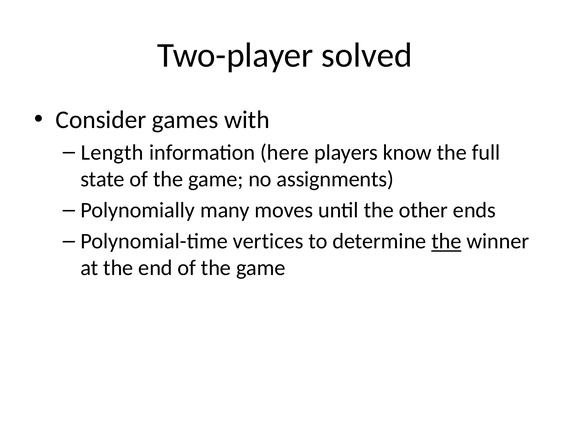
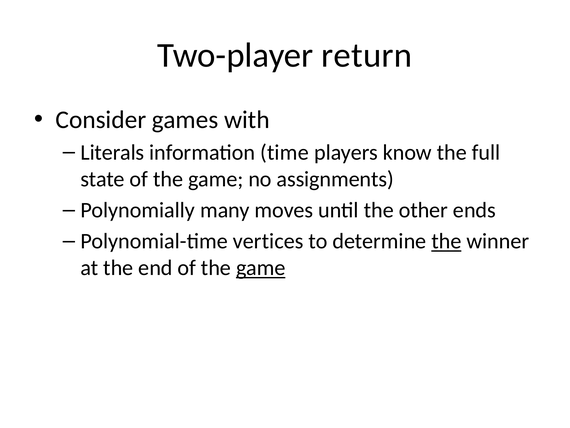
solved: solved -> return
Length: Length -> Literals
here: here -> time
game at (261, 268) underline: none -> present
